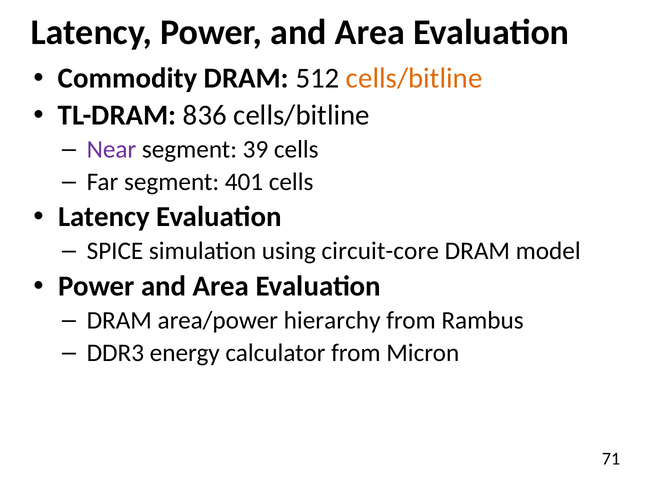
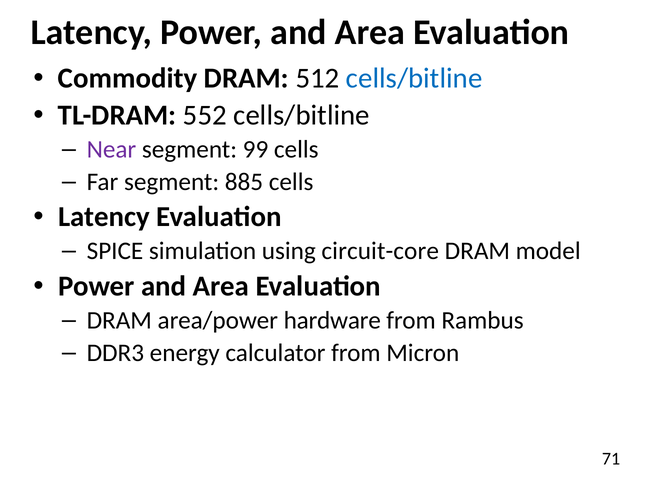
cells/bitline at (414, 78) colour: orange -> blue
836: 836 -> 552
39: 39 -> 99
401: 401 -> 885
hierarchy: hierarchy -> hardware
